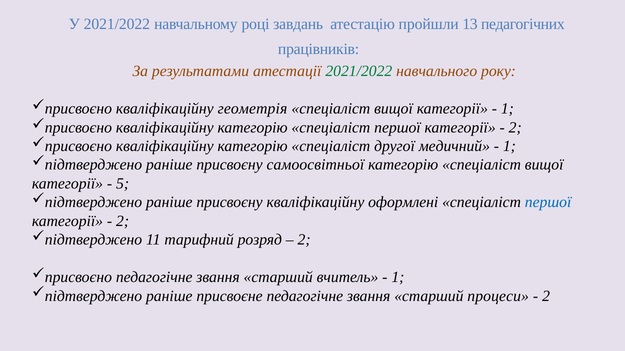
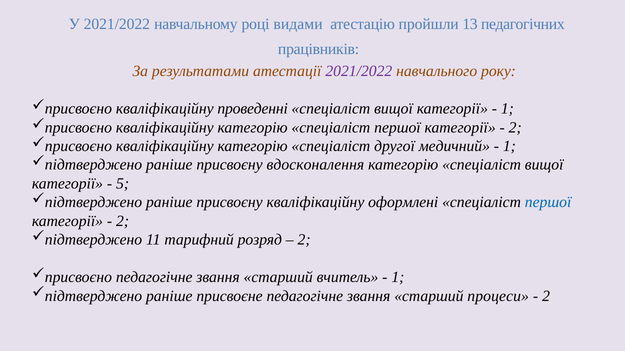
завдань: завдань -> видами
2021/2022 at (359, 71) colour: green -> purple
геометрія: геометрія -> проведенні
самоосвітньої: самоосвітньої -> вдосконалення
